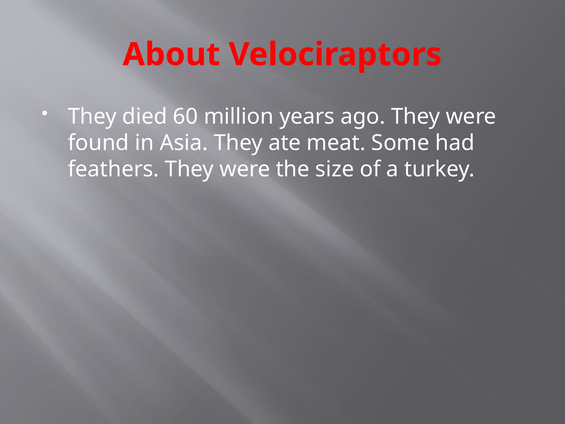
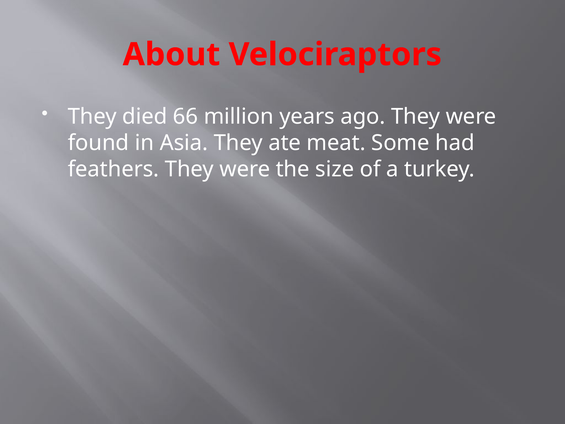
60: 60 -> 66
